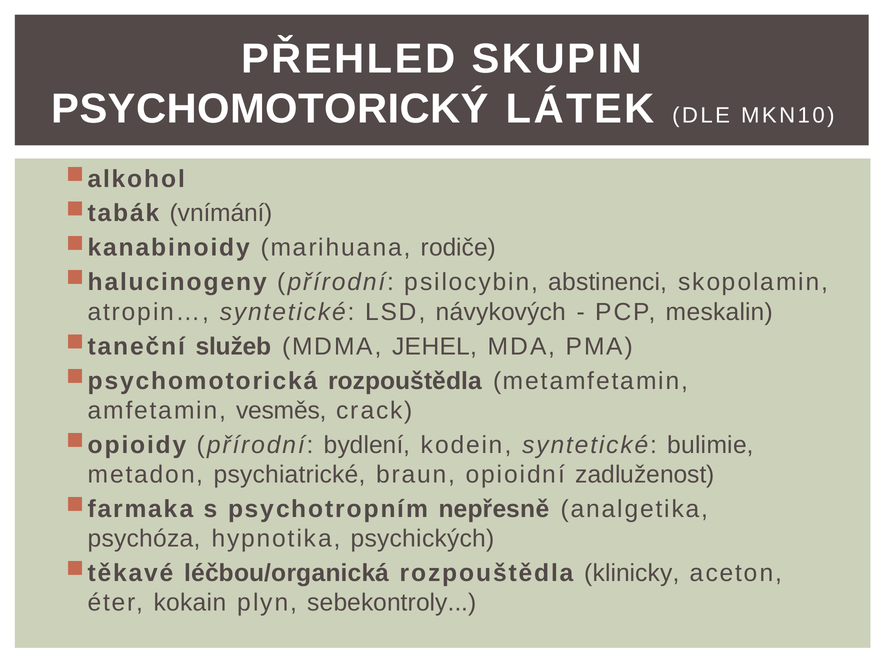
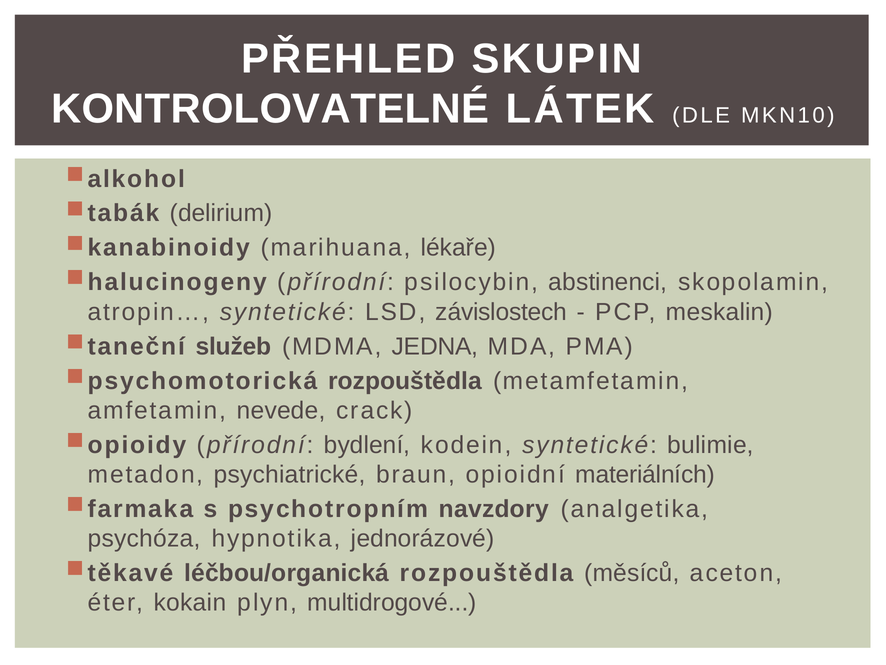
PSYCHOMOTORICKÝ: PSYCHOMOTORICKÝ -> KONTROLOVATELNÉ
vnímání: vnímání -> delirium
rodiče: rodiče -> lékaře
návykových: návykových -> závislostech
JEHEL: JEHEL -> JEDNA
vesměs: vesměs -> nevede
zadluženost: zadluženost -> materiálních
nepřesně: nepřesně -> navzdory
psychických: psychických -> jednorázové
klinicky: klinicky -> měsíců
sebekontroly: sebekontroly -> multidrogové
